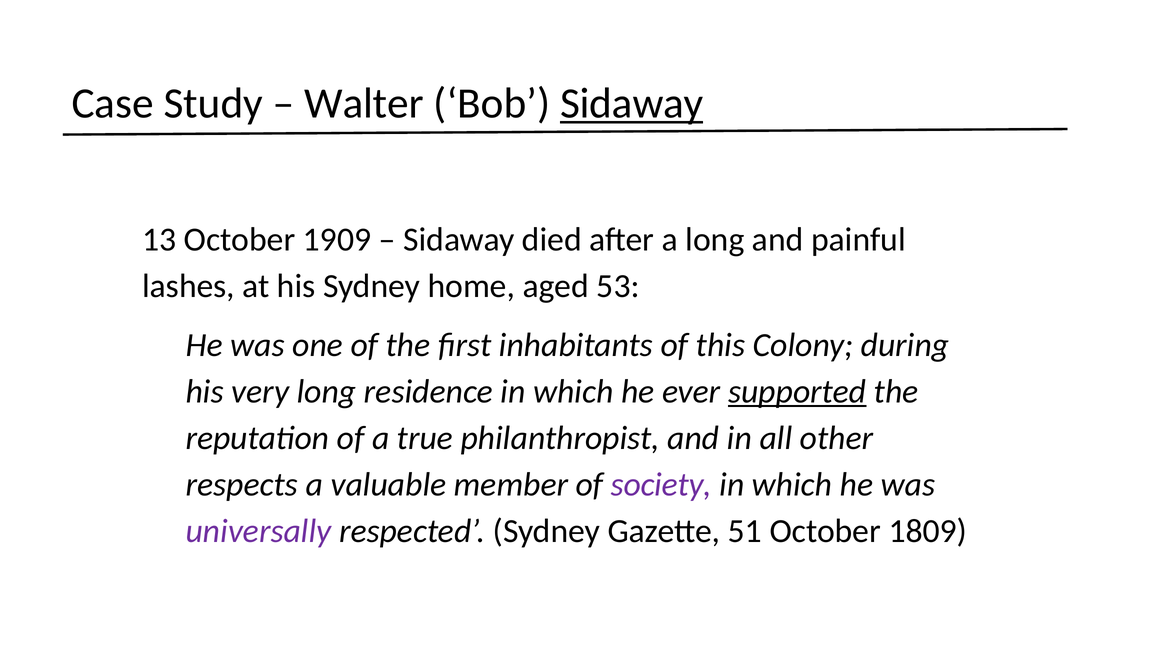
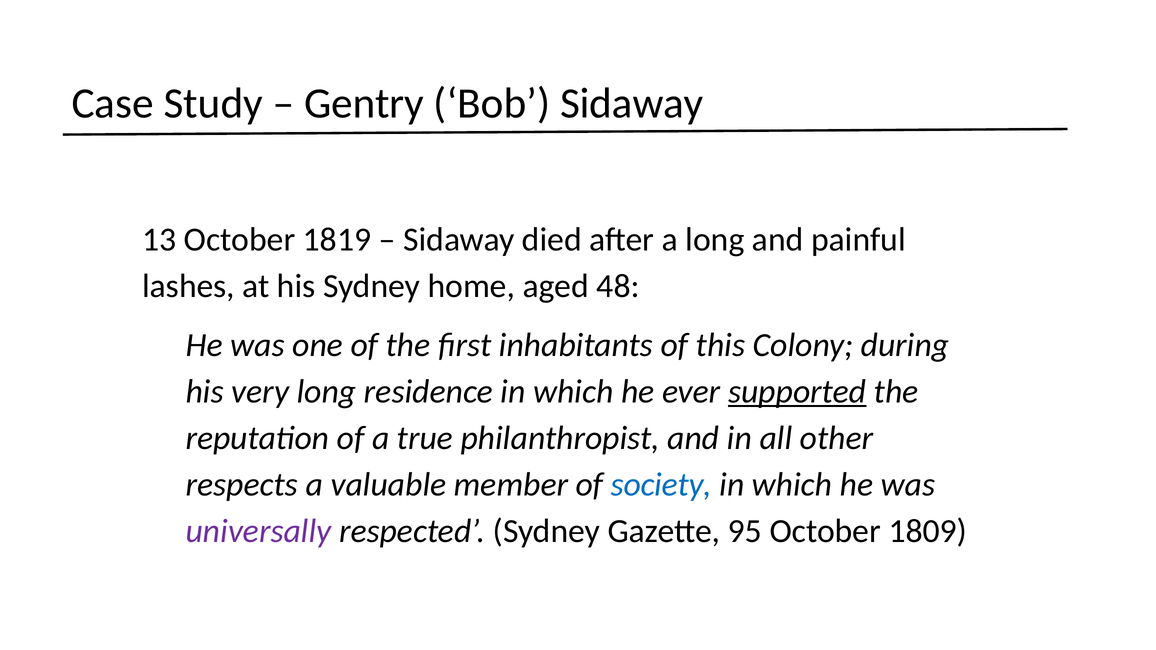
Walter: Walter -> Gentry
Sidaway at (632, 104) underline: present -> none
1909: 1909 -> 1819
53: 53 -> 48
society colour: purple -> blue
51: 51 -> 95
